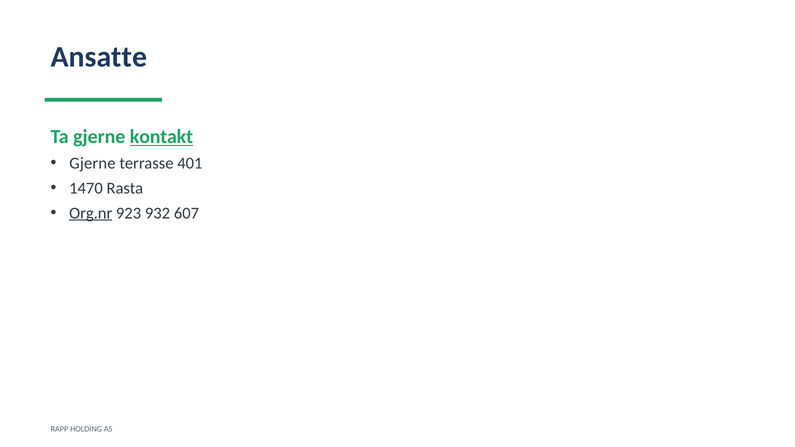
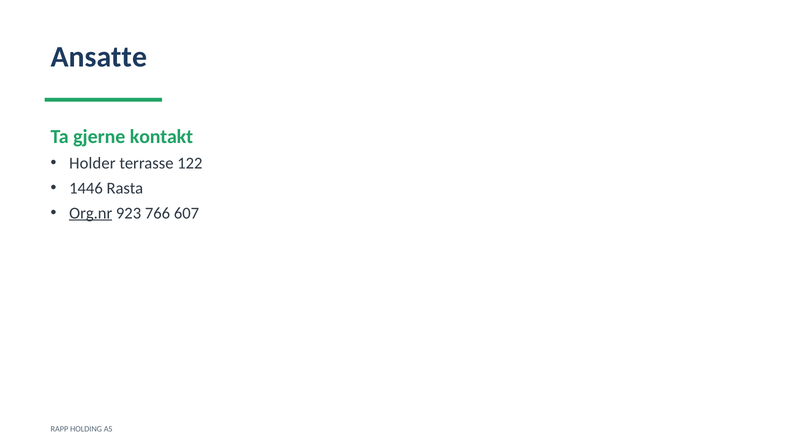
kontakt underline: present -> none
Gjerne at (92, 163): Gjerne -> Holder
401: 401 -> 122
1470: 1470 -> 1446
932: 932 -> 766
